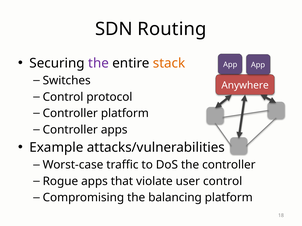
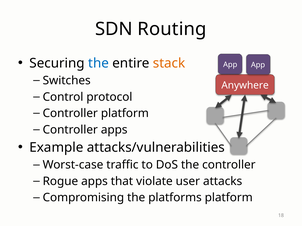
the at (99, 63) colour: purple -> blue
user control: control -> attacks
balancing: balancing -> platforms
